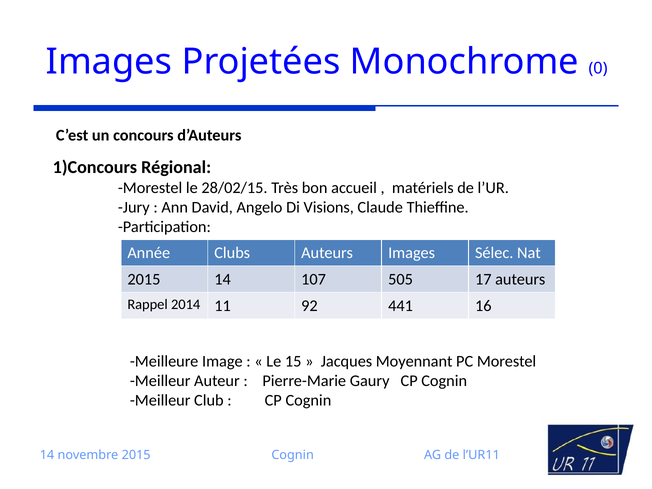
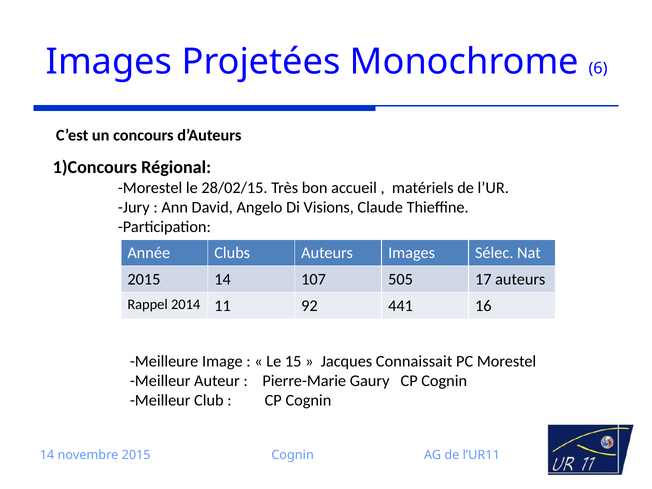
0: 0 -> 6
Moyennant: Moyennant -> Connaissait
